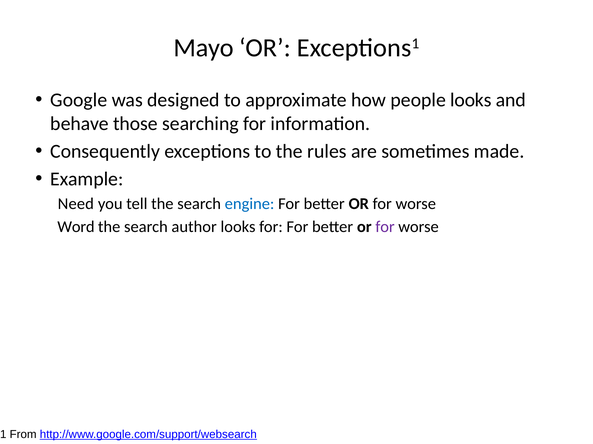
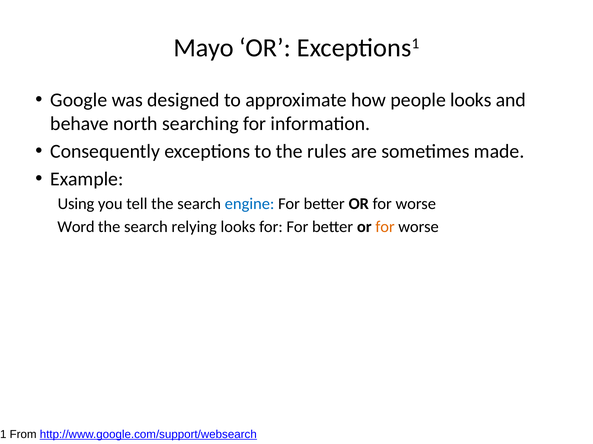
those: those -> north
Need: Need -> Using
author: author -> relying
for at (385, 227) colour: purple -> orange
